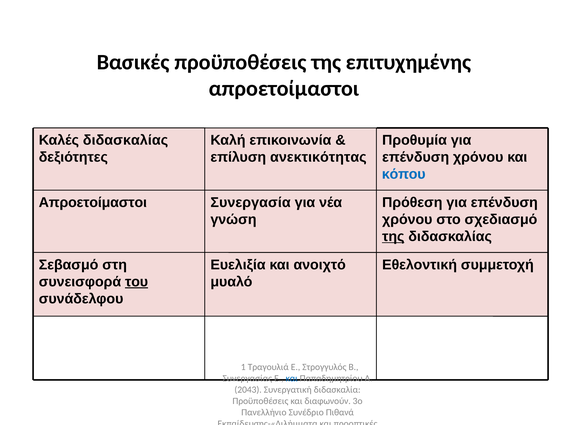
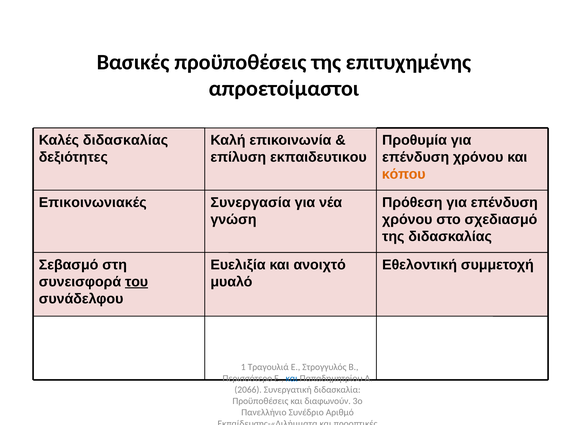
ανεκτικότητας: ανεκτικότητας -> εκπαιδευτικου
κόπου colour: blue -> orange
Απροετοίμαστοι at (93, 203): Απροετοίμαστοι -> Επικοινωνιακές
της at (393, 237) underline: present -> none
Συνεργασίας: Συνεργασίας -> Περισσότερο
2043: 2043 -> 2066
Πιθανά: Πιθανά -> Αριθμό
